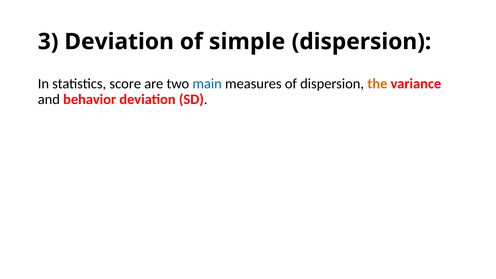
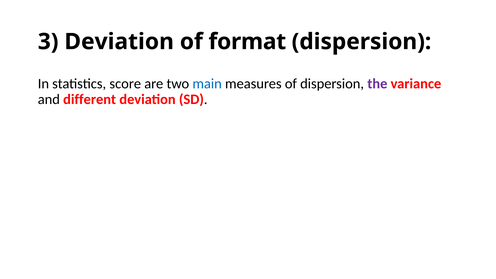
simple: simple -> format
the colour: orange -> purple
behavior: behavior -> different
